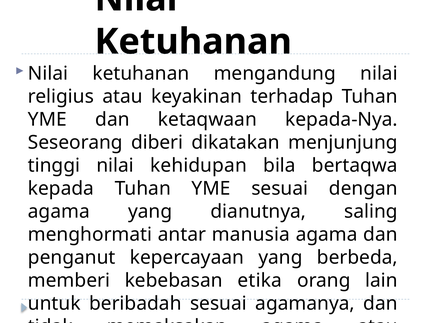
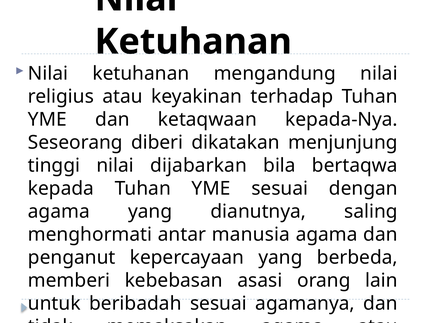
kehidupan: kehidupan -> dijabarkan
etika: etika -> asasi
